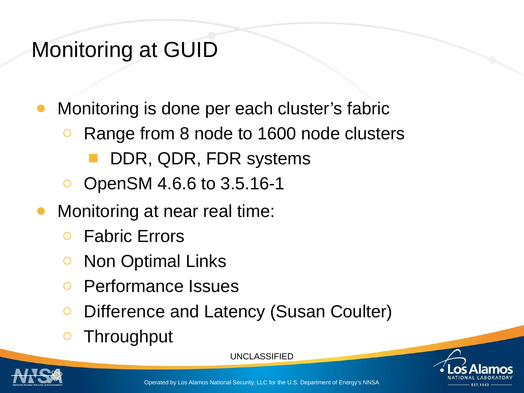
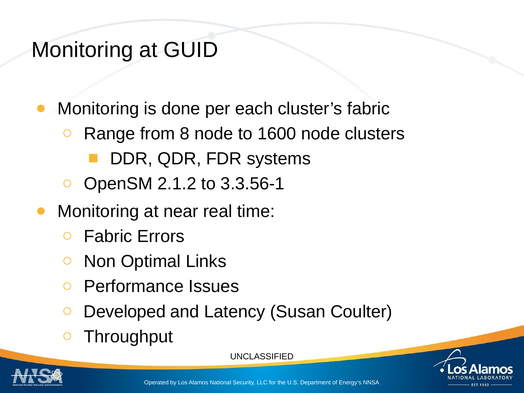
4.6.6: 4.6.6 -> 2.1.2
3.5.16-1: 3.5.16-1 -> 3.3.56-1
Difference: Difference -> Developed
